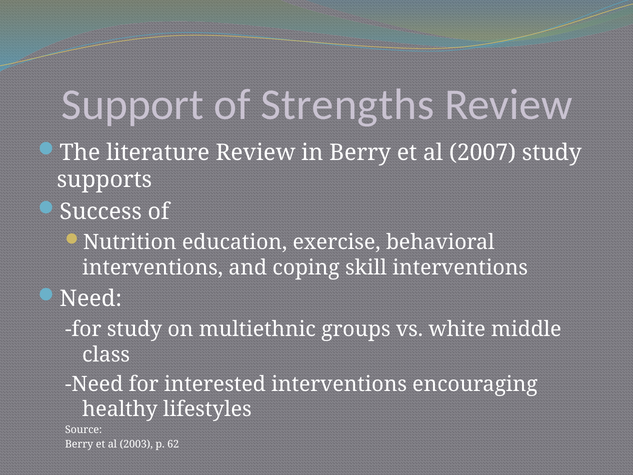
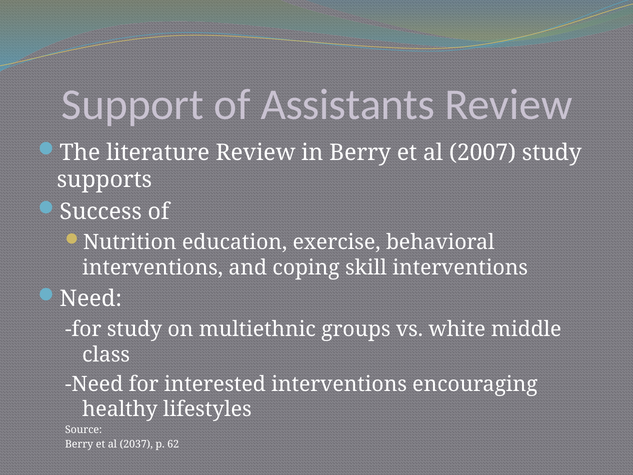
Strengths: Strengths -> Assistants
2003: 2003 -> 2037
